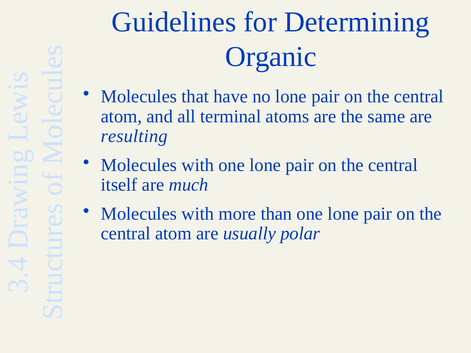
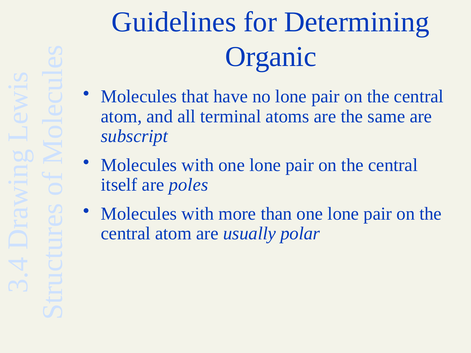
resulting: resulting -> subscript
much: much -> poles
